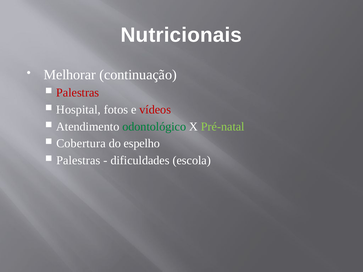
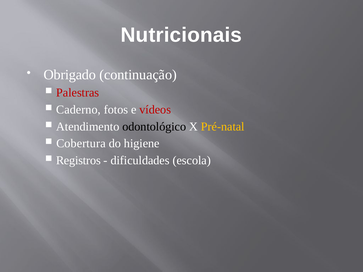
Melhorar: Melhorar -> Obrigado
Hospital: Hospital -> Caderno
odontológico colour: green -> black
Pré-natal colour: light green -> yellow
espelho: espelho -> higiene
Palestras at (78, 161): Palestras -> Registros
